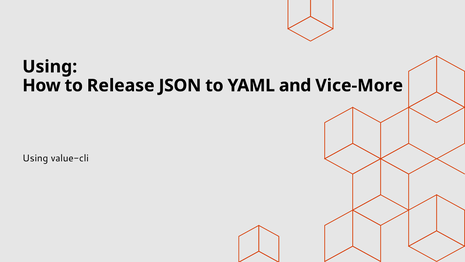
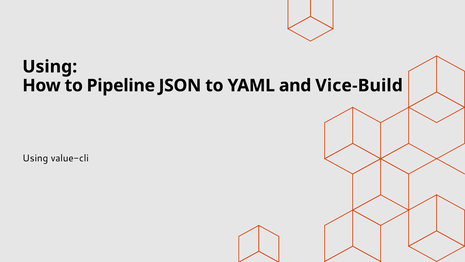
Release: Release -> Pipeline
Vice-More: Vice-More -> Vice-Build
